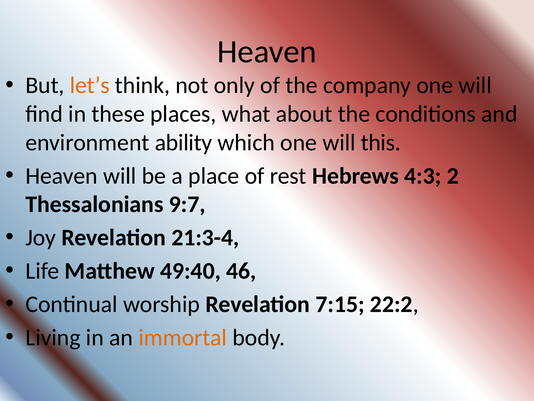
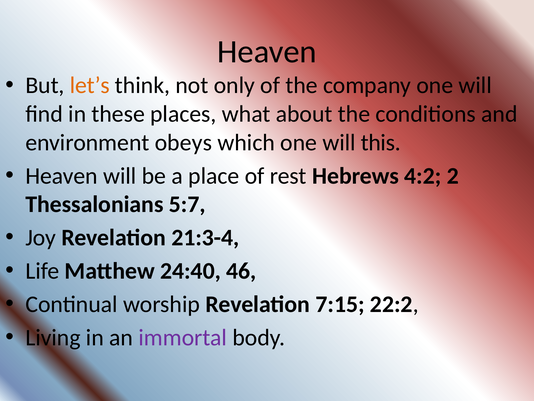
ability: ability -> obeys
4:3: 4:3 -> 4:2
9:7: 9:7 -> 5:7
49:40: 49:40 -> 24:40
immortal colour: orange -> purple
